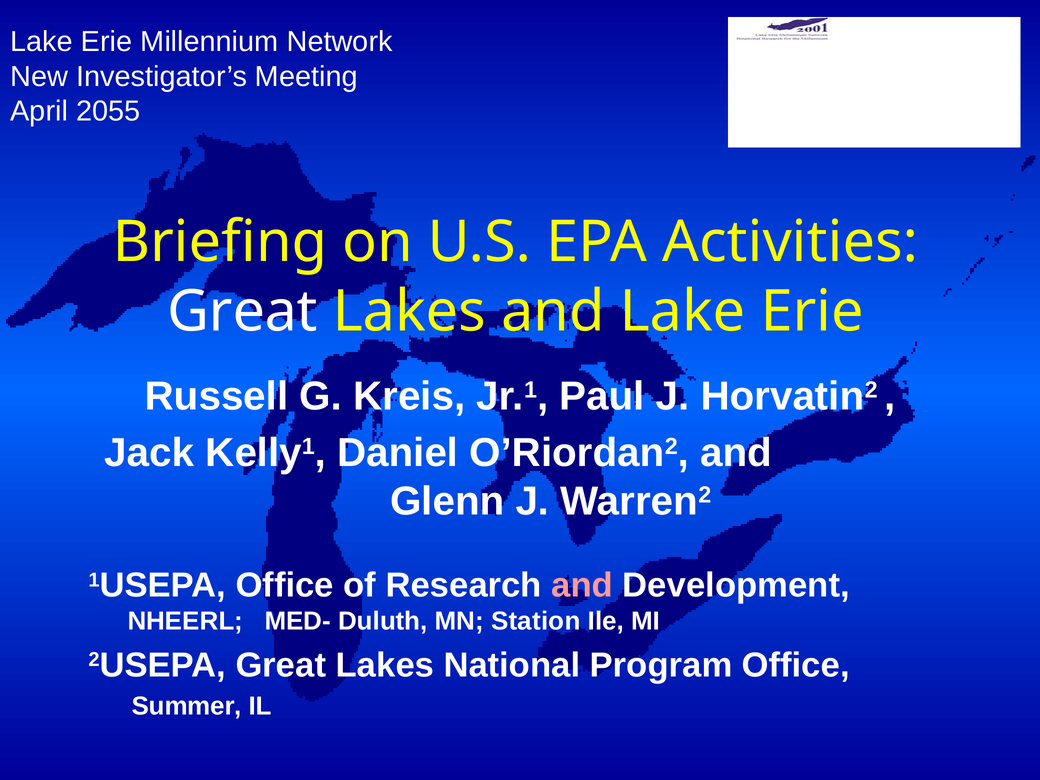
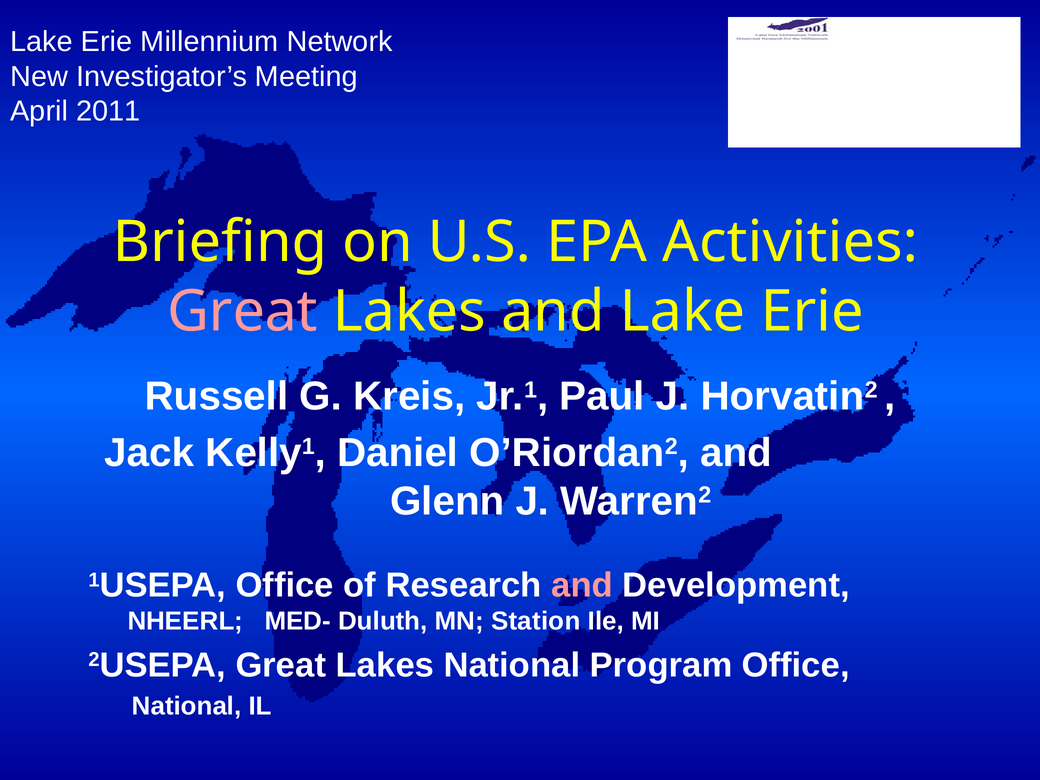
2055: 2055 -> 2011
Great at (242, 312) colour: white -> pink
Summer at (187, 706): Summer -> National
